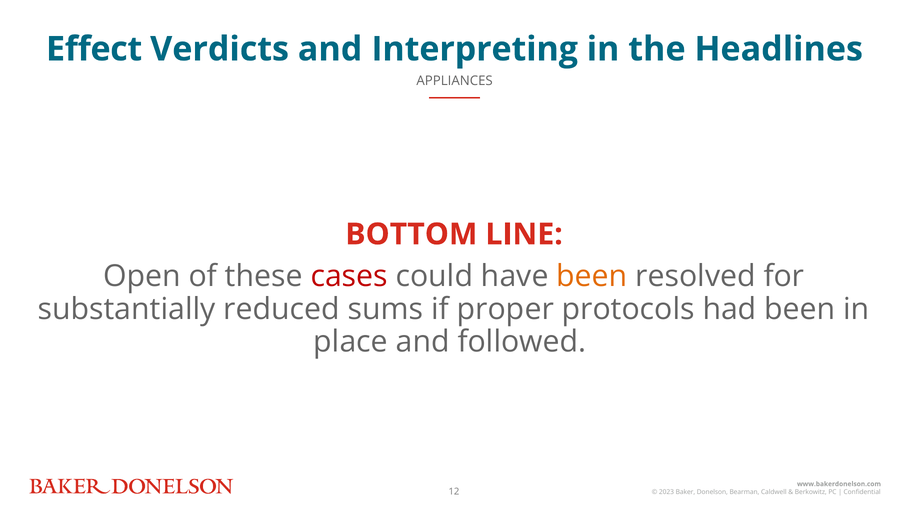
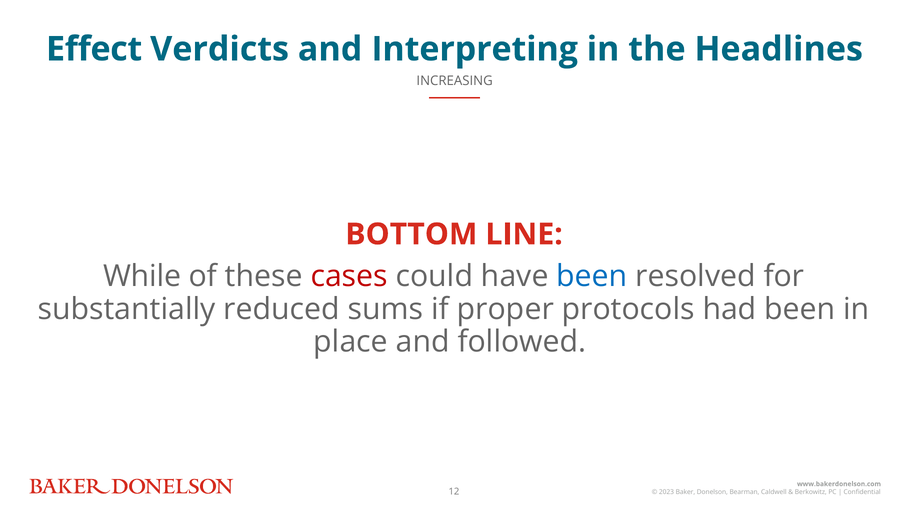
APPLIANCES: APPLIANCES -> INCREASING
Open: Open -> While
been at (592, 276) colour: orange -> blue
